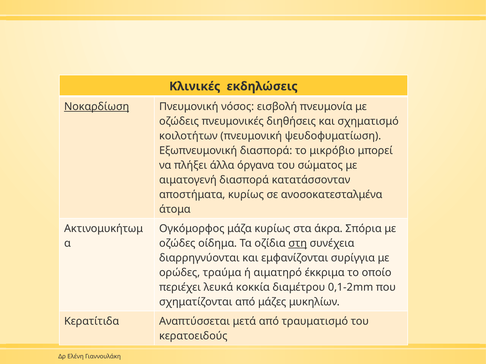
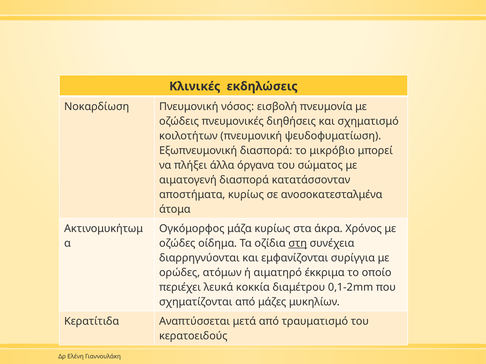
Νοκαρδίωση underline: present -> none
Σπόρια: Σπόρια -> Χρόνος
τραύμα: τραύμα -> ατόμων
